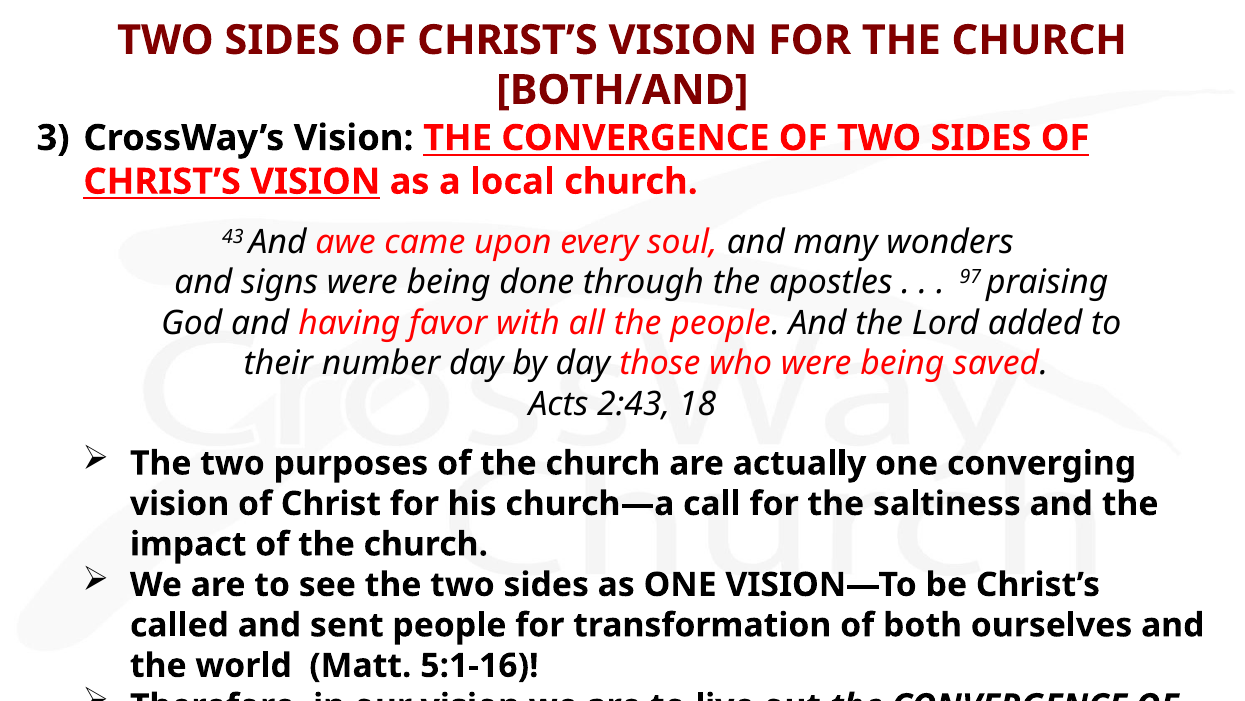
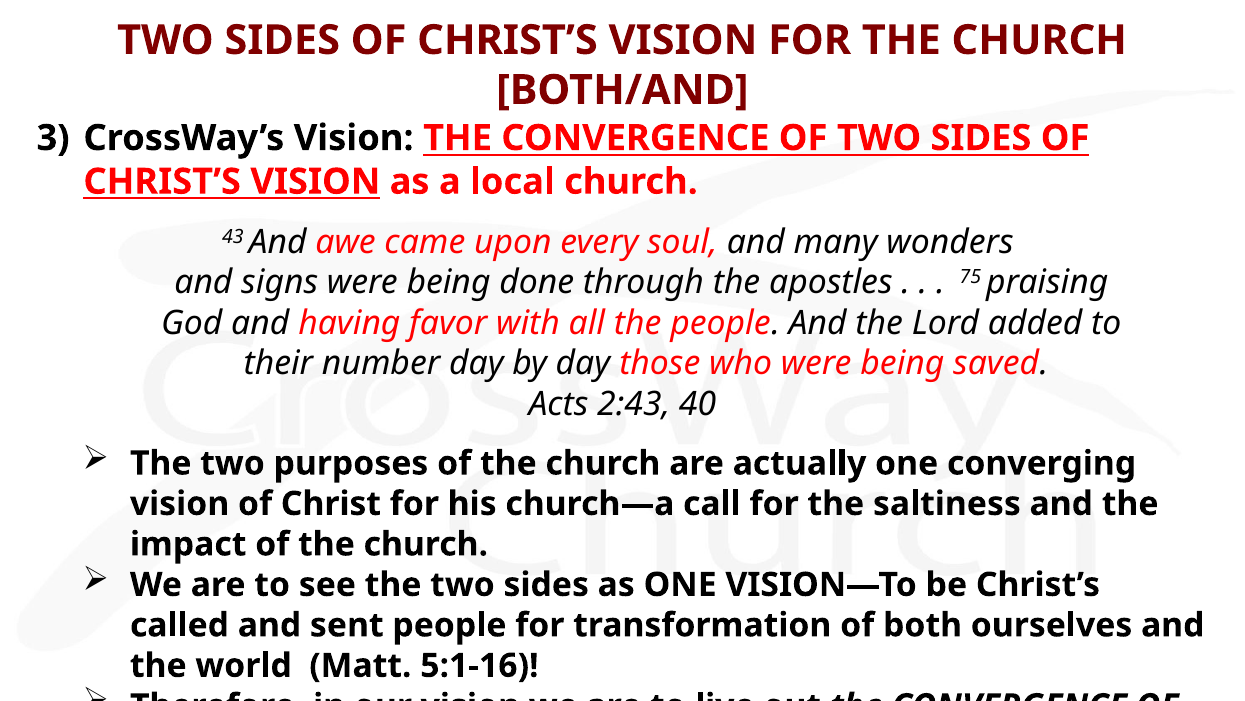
97: 97 -> 75
18: 18 -> 40
